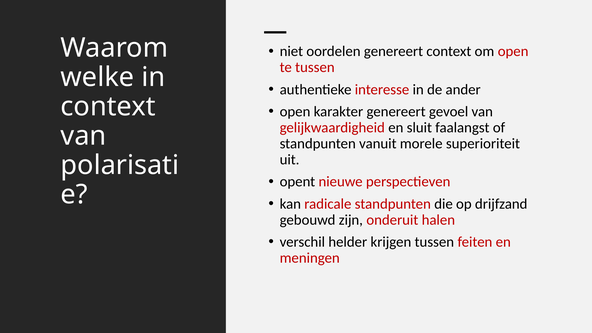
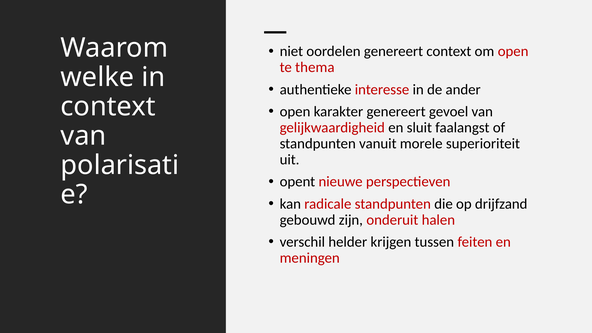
te tussen: tussen -> thema
